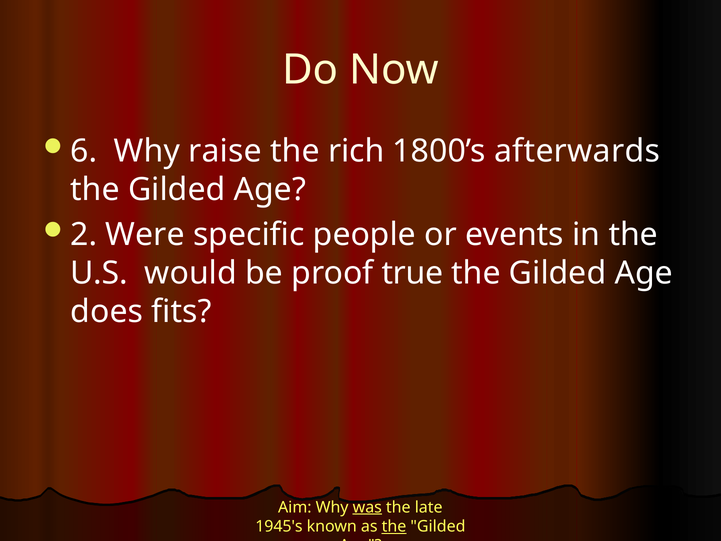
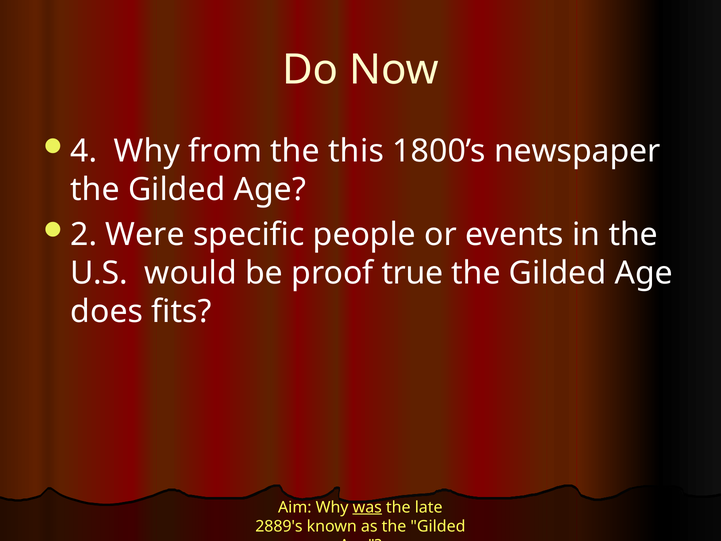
6: 6 -> 4
raise: raise -> from
rich: rich -> this
afterwards: afterwards -> newspaper
1945's: 1945's -> 2889's
the at (394, 526) underline: present -> none
